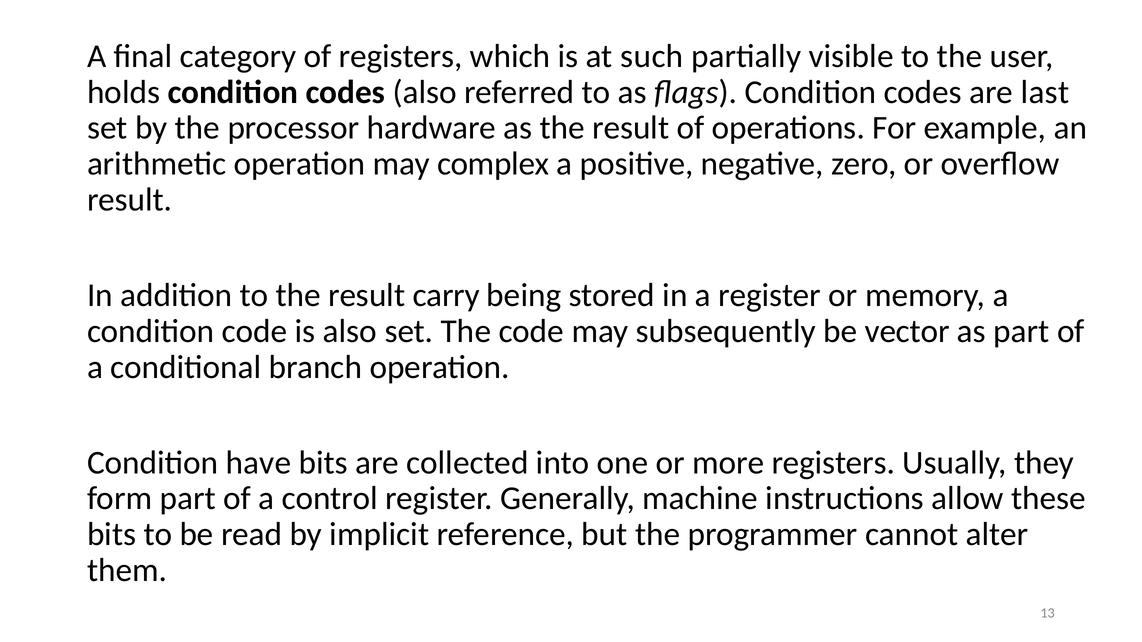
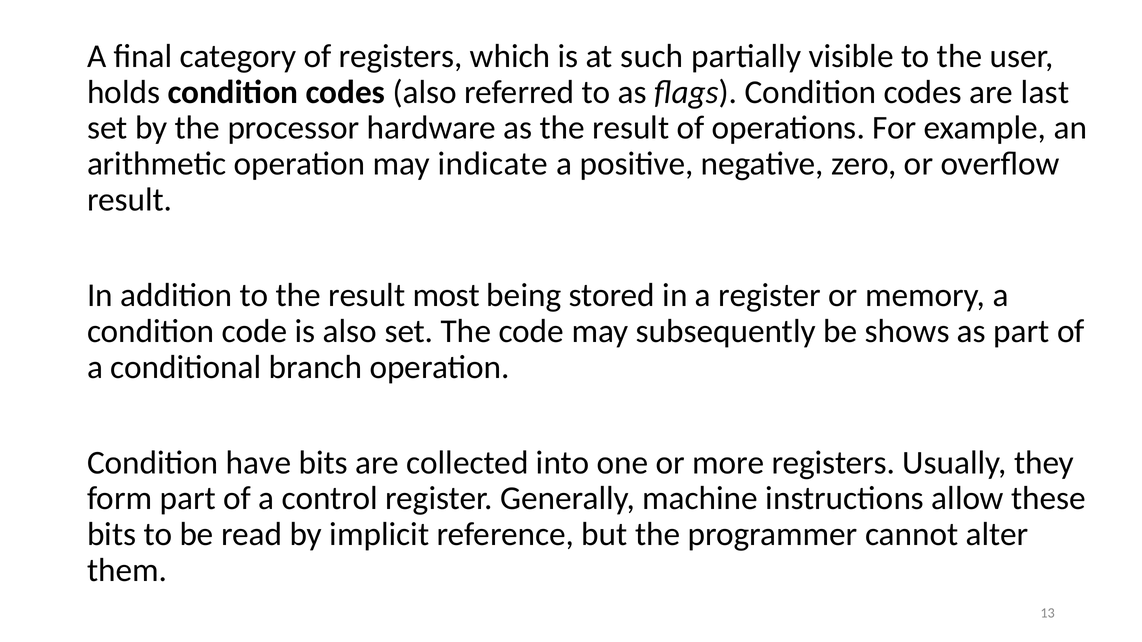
complex: complex -> indicate
carry: carry -> most
vector: vector -> shows
